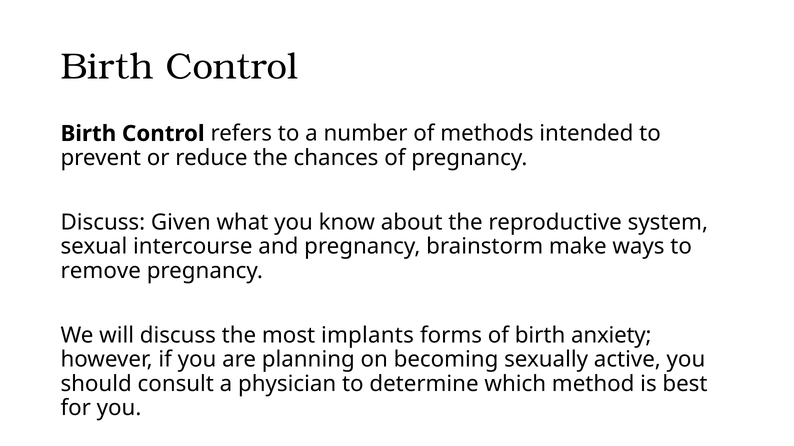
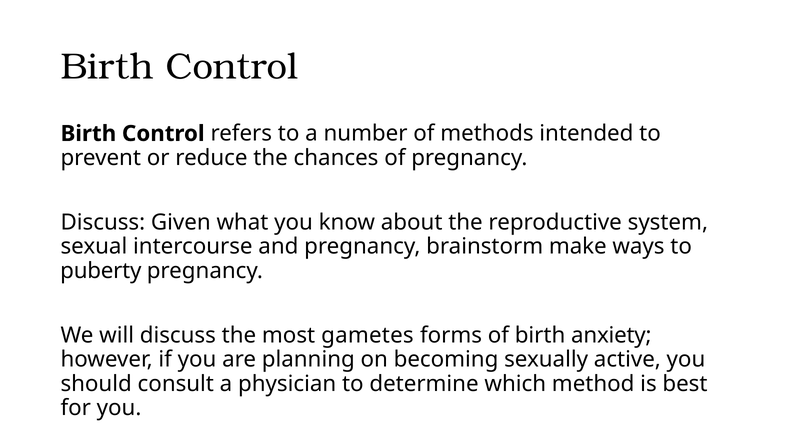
remove: remove -> puberty
implants: implants -> gametes
